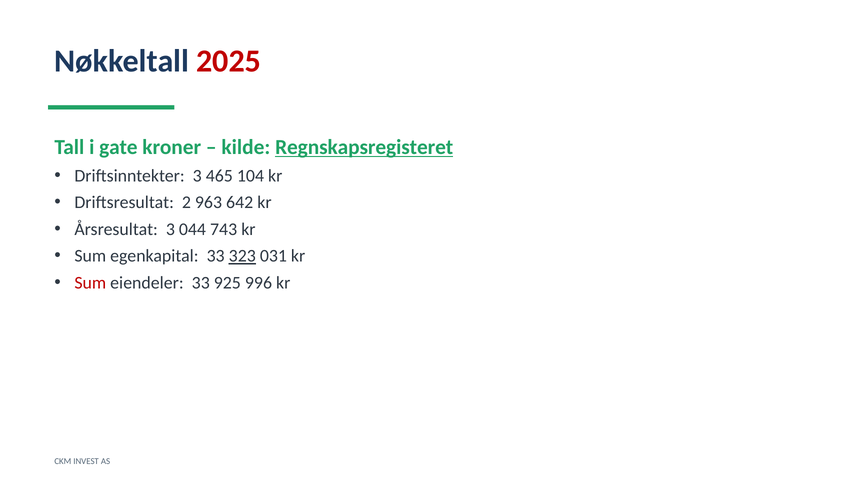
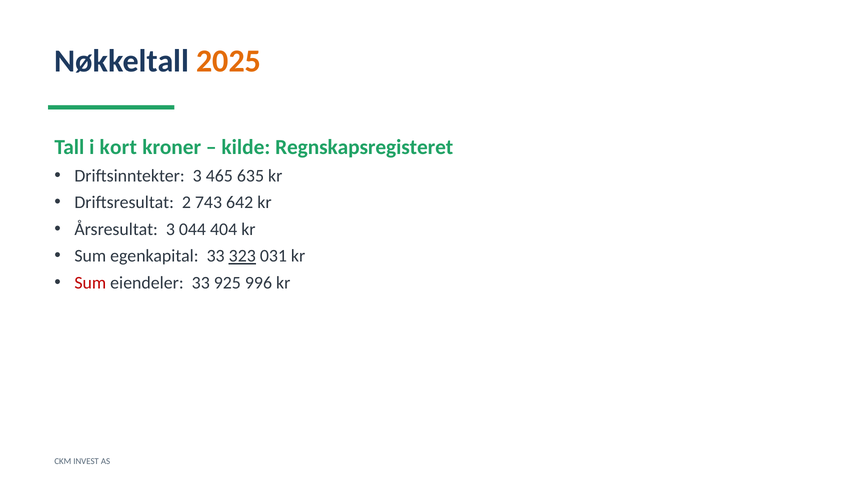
2025 colour: red -> orange
gate: gate -> kort
Regnskapsregisteret underline: present -> none
104: 104 -> 635
963: 963 -> 743
743: 743 -> 404
